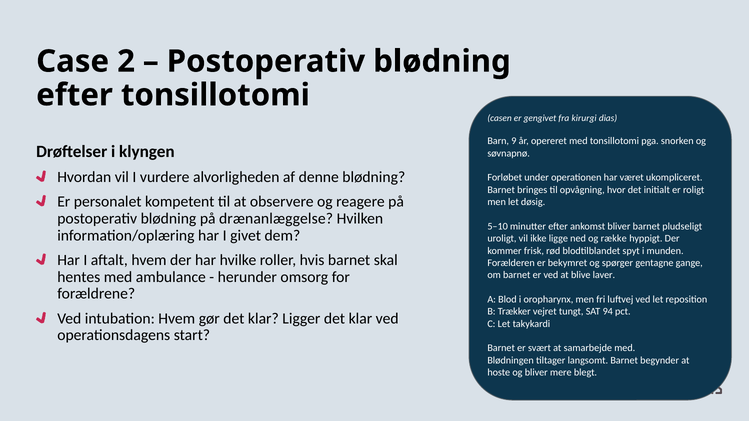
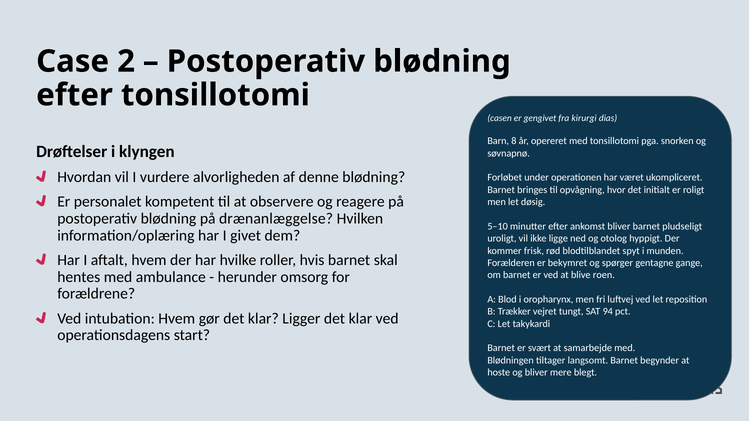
9: 9 -> 8
række: række -> otolog
laver: laver -> roen
